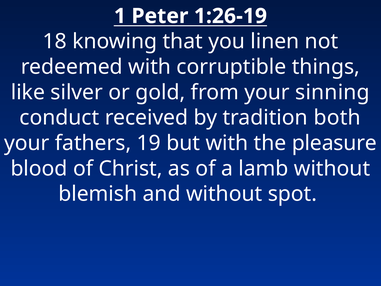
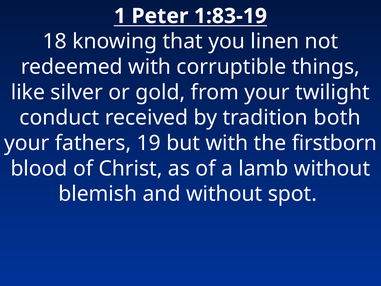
1:26-19: 1:26-19 -> 1:83-19
sinning: sinning -> twilight
pleasure: pleasure -> firstborn
